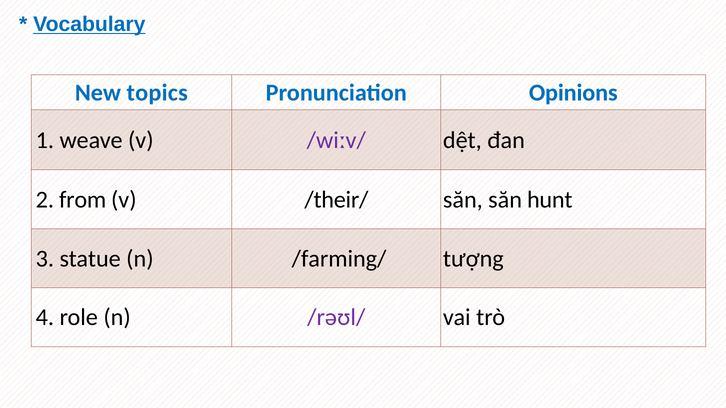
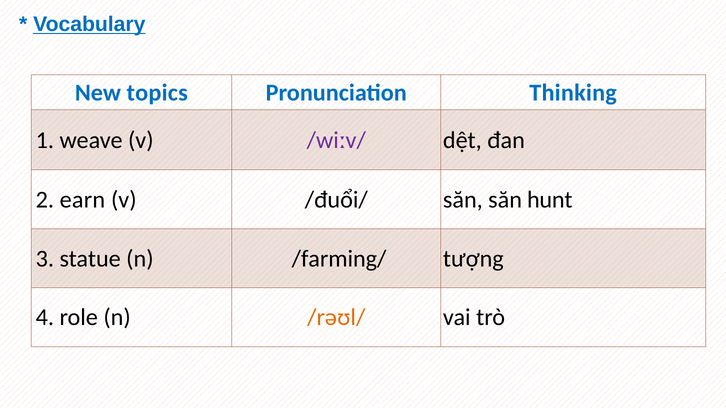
Opinions: Opinions -> Thinking
from: from -> earn
/their/: /their/ -> /đuổi/
/rəʊl/ colour: purple -> orange
